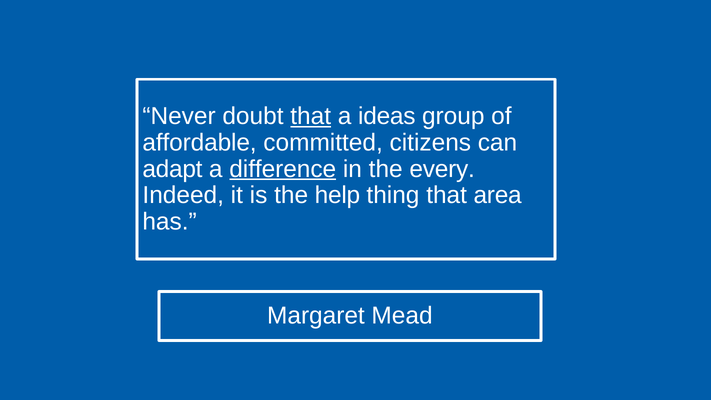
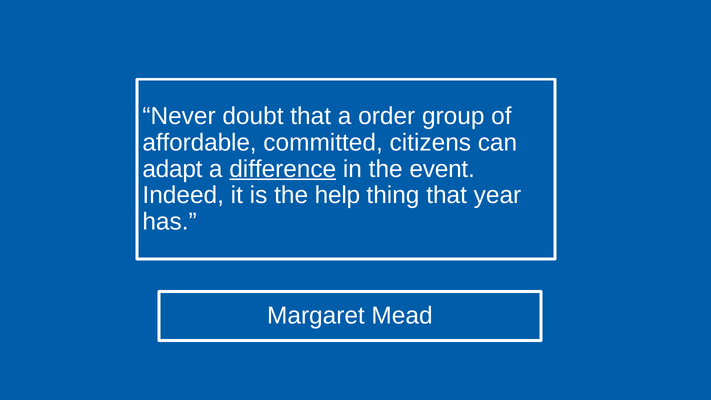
that at (311, 116) underline: present -> none
ideas: ideas -> order
every: every -> event
area: area -> year
